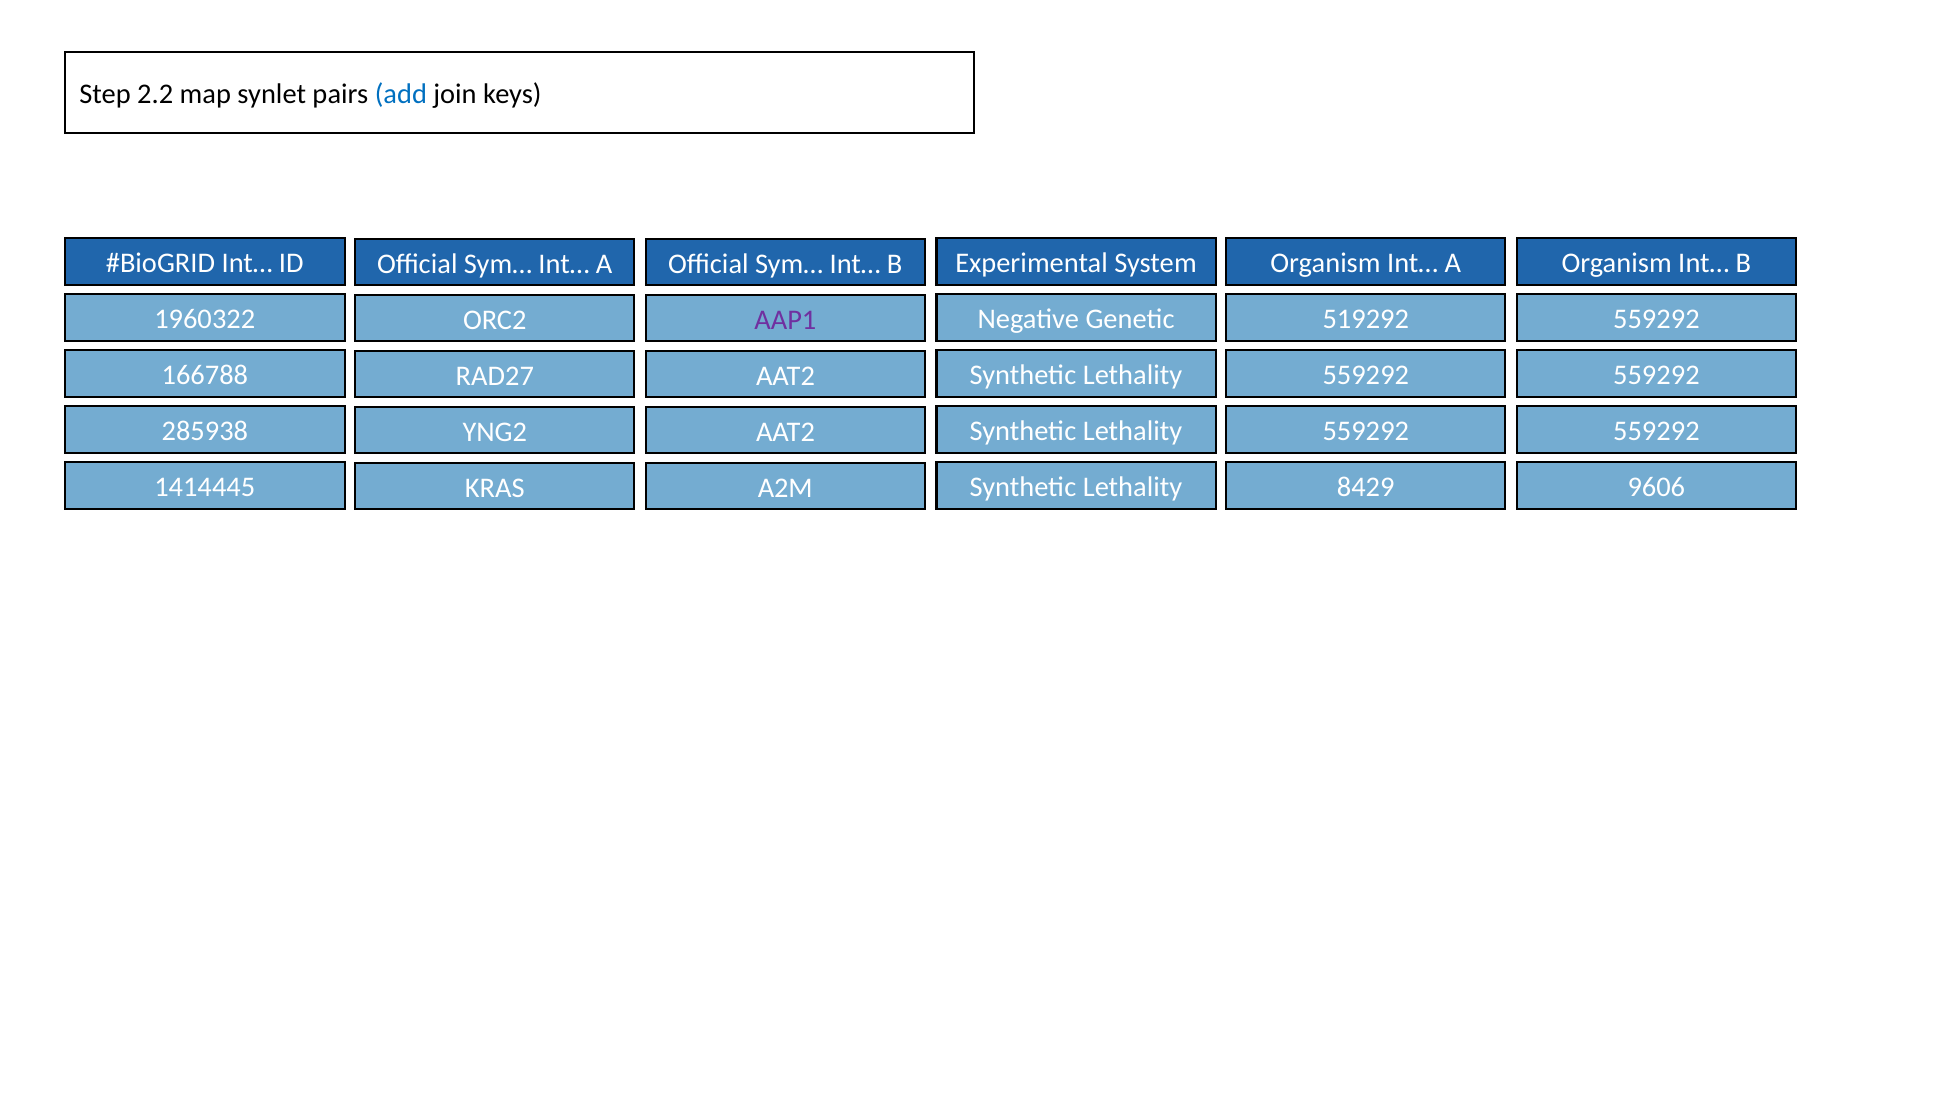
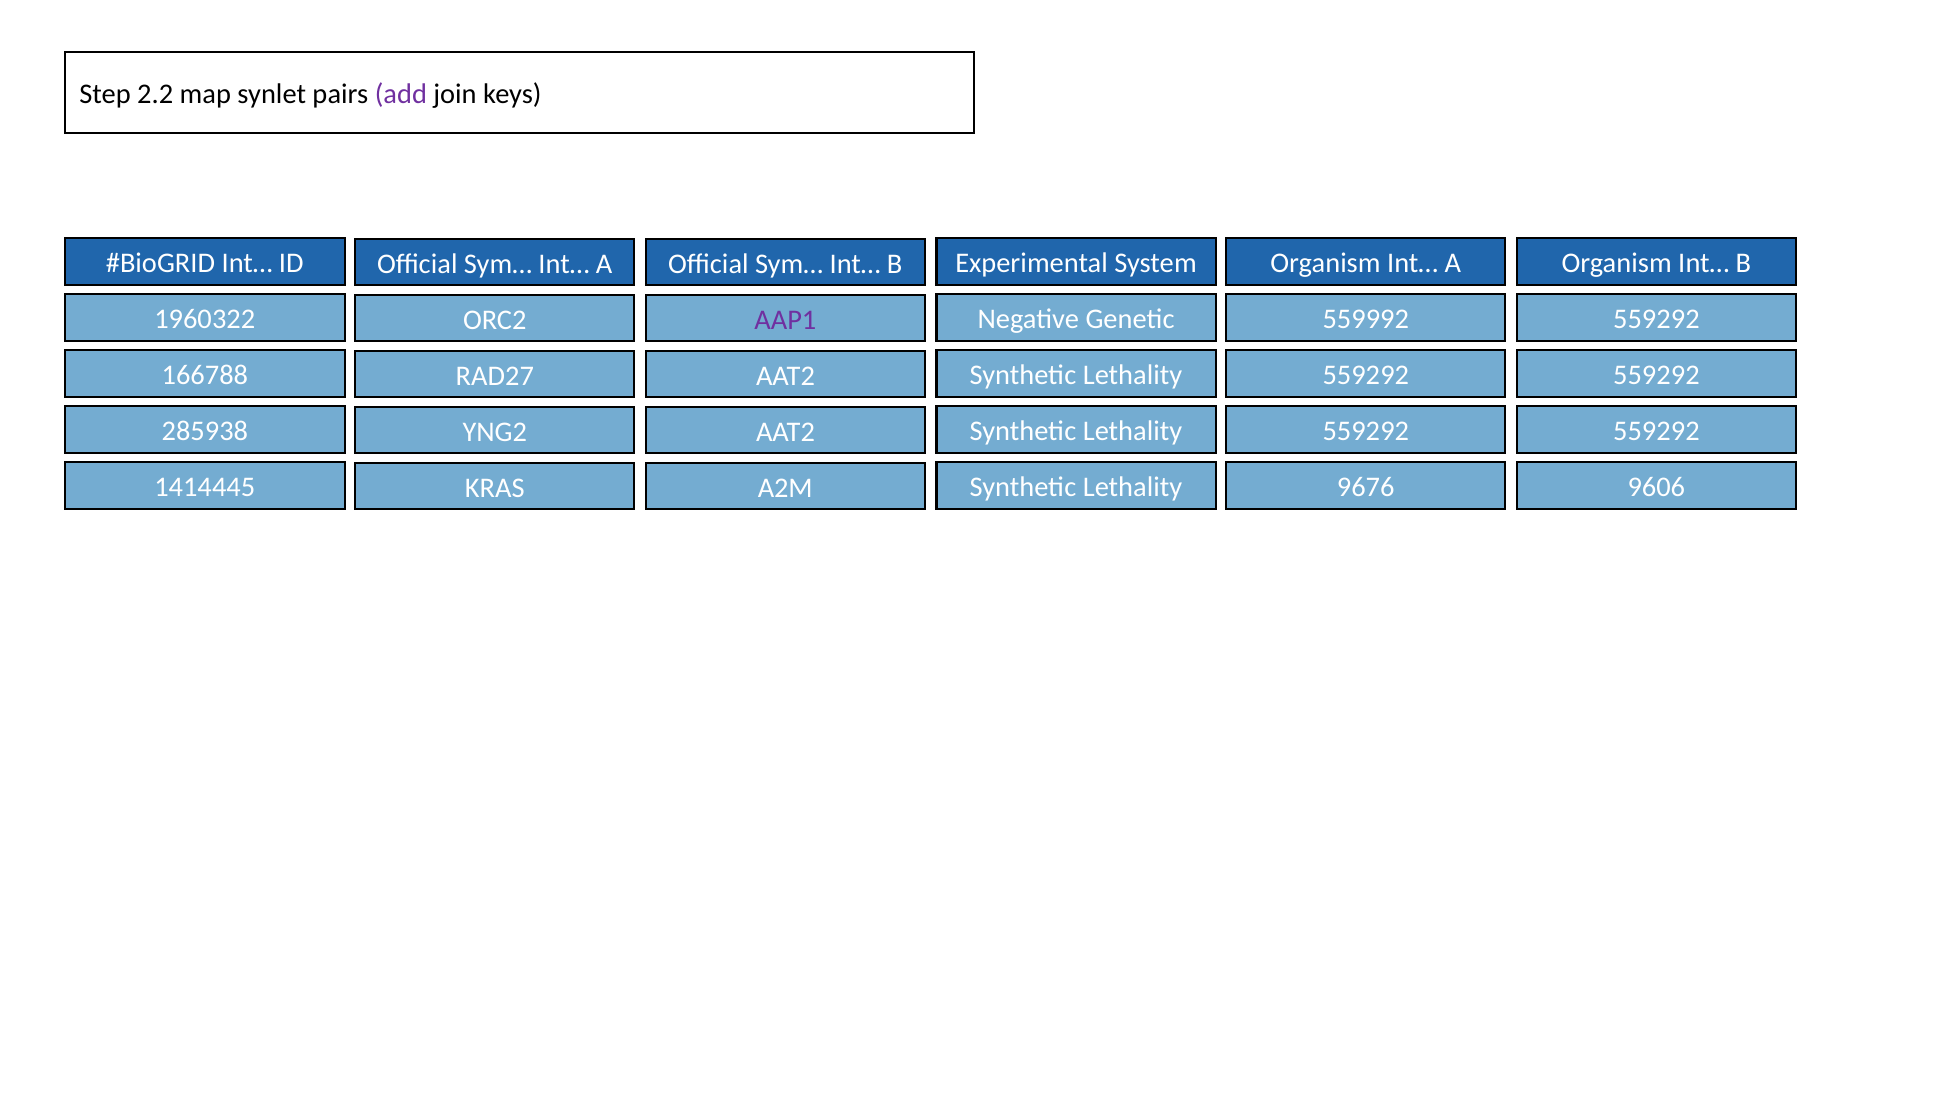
add colour: blue -> purple
519292: 519292 -> 559992
8429: 8429 -> 9676
